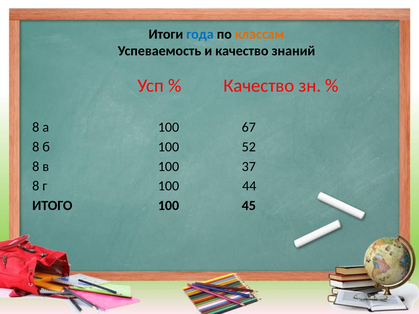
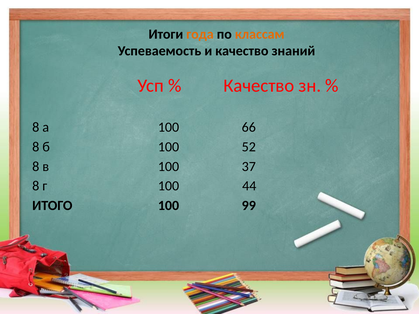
года colour: blue -> orange
67: 67 -> 66
45: 45 -> 99
